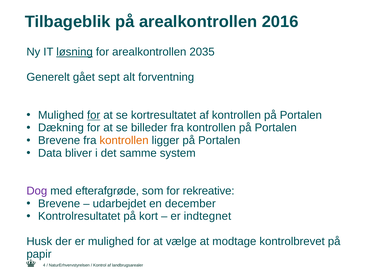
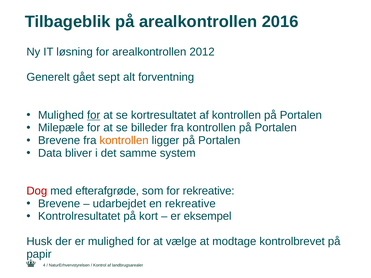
løsning underline: present -> none
2035: 2035 -> 2012
Dækning: Dækning -> Milepæle
Dog colour: purple -> red
en december: december -> rekreative
indtegnet: indtegnet -> eksempel
